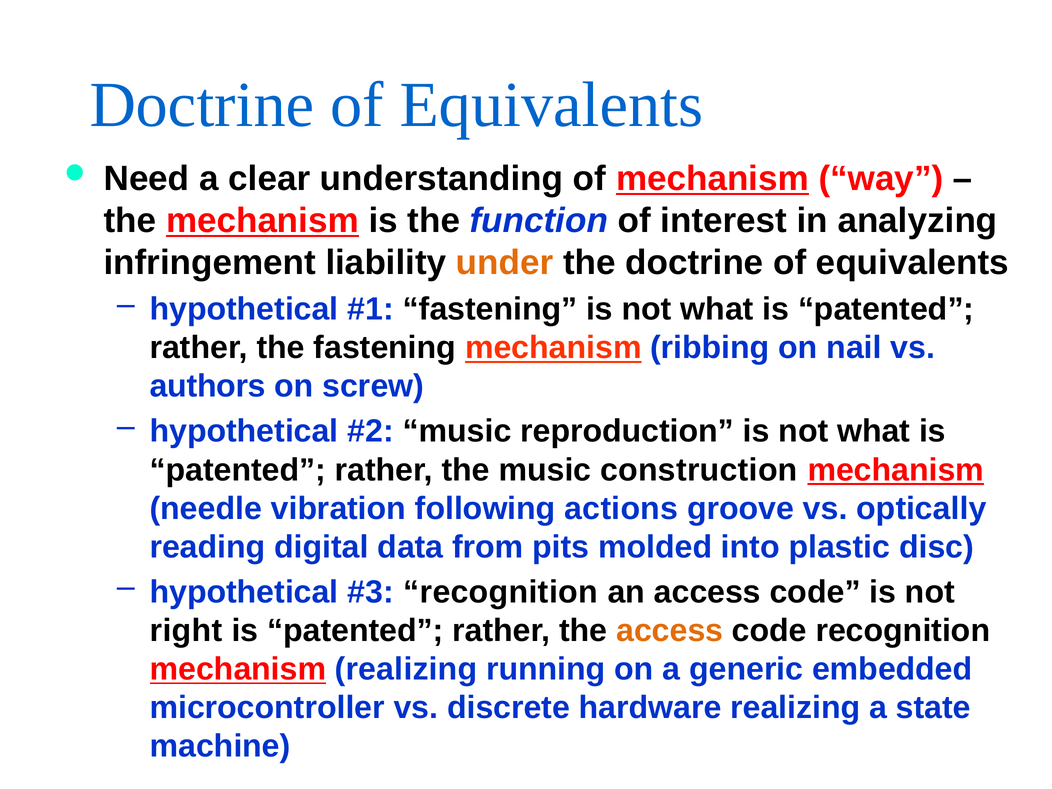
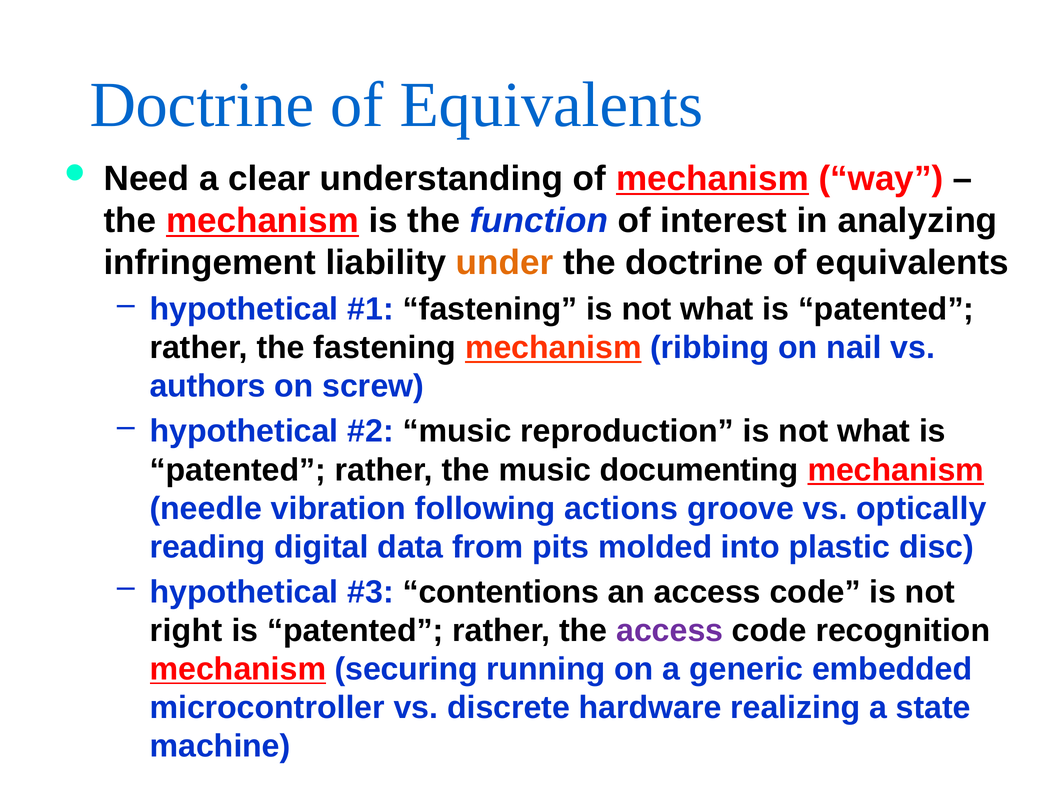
construction: construction -> documenting
recognition at (501, 592): recognition -> contentions
access at (670, 631) colour: orange -> purple
mechanism realizing: realizing -> securing
